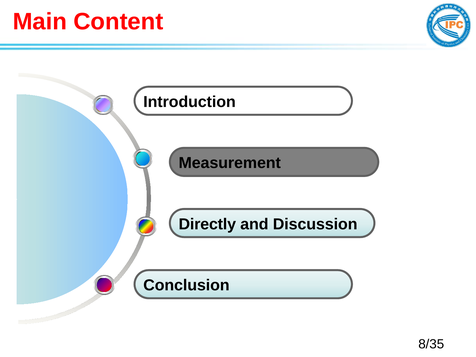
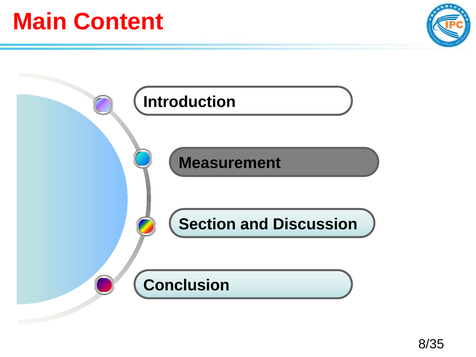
Directly: Directly -> Section
